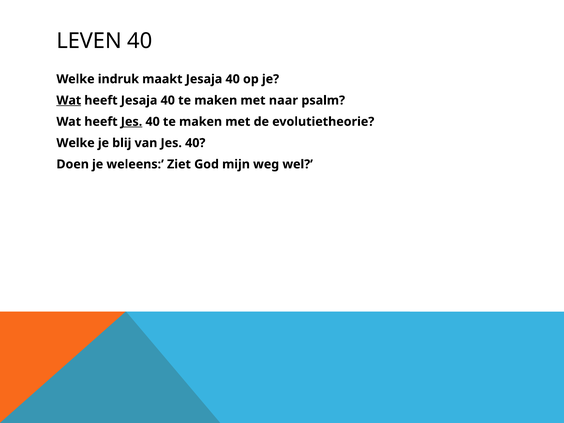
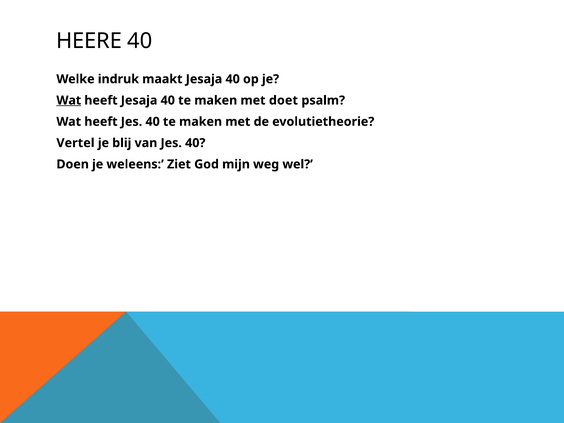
LEVEN: LEVEN -> HEERE
naar: naar -> doet
Jes at (132, 122) underline: present -> none
Welke at (76, 143): Welke -> Vertel
